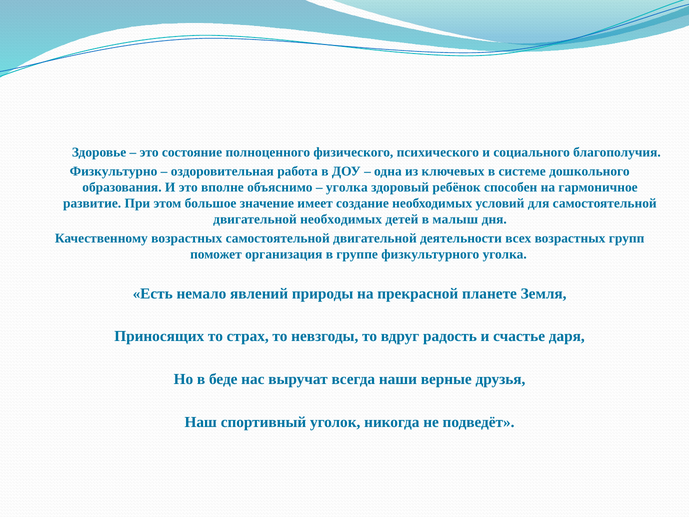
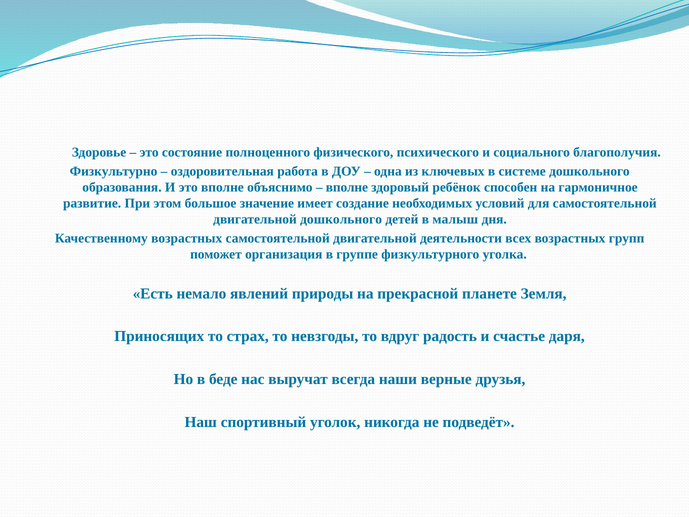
уголка at (347, 187): уголка -> вполне
двигательной необходимых: необходимых -> дошкольного
